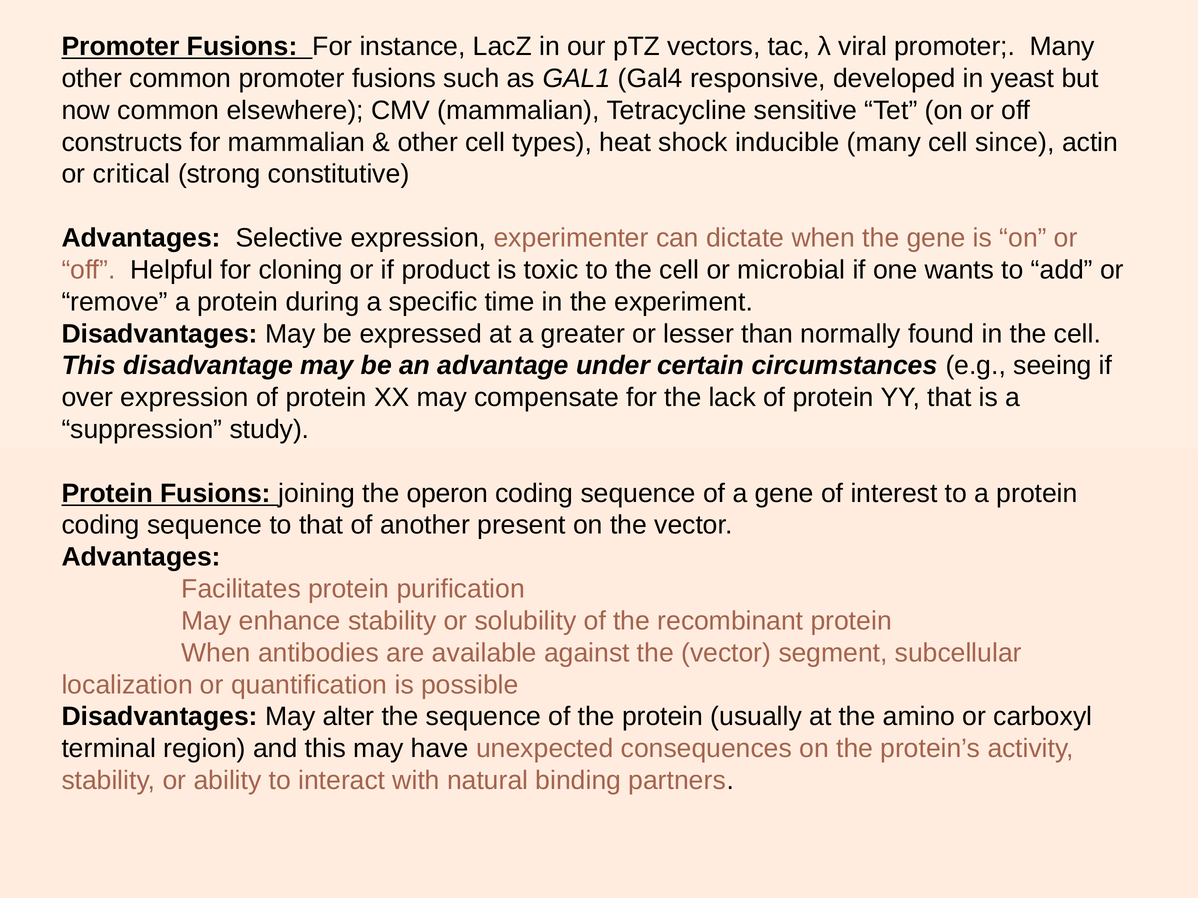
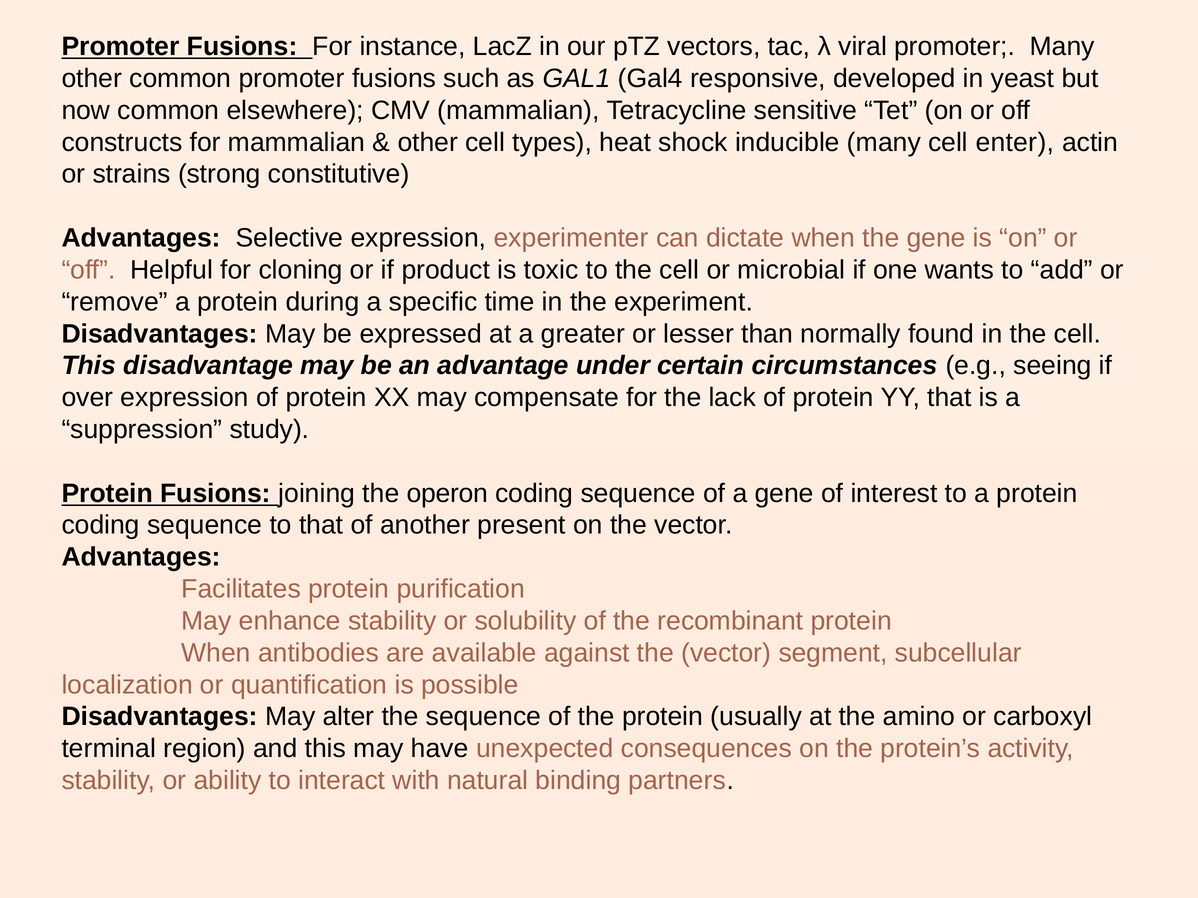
since: since -> enter
critical: critical -> strains
